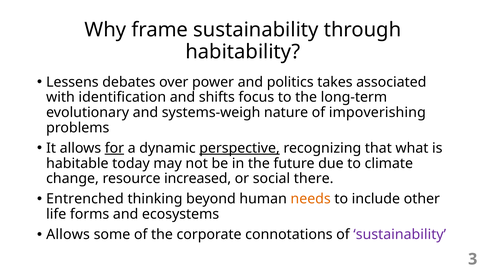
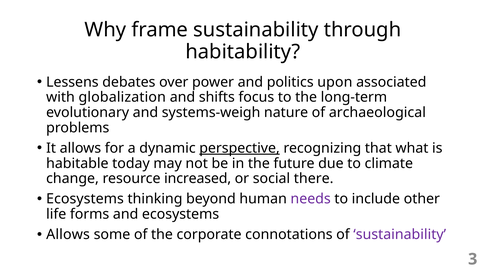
takes: takes -> upon
identification: identification -> globalization
impoverishing: impoverishing -> archaeological
for underline: present -> none
Entrenched at (85, 199): Entrenched -> Ecosystems
needs colour: orange -> purple
